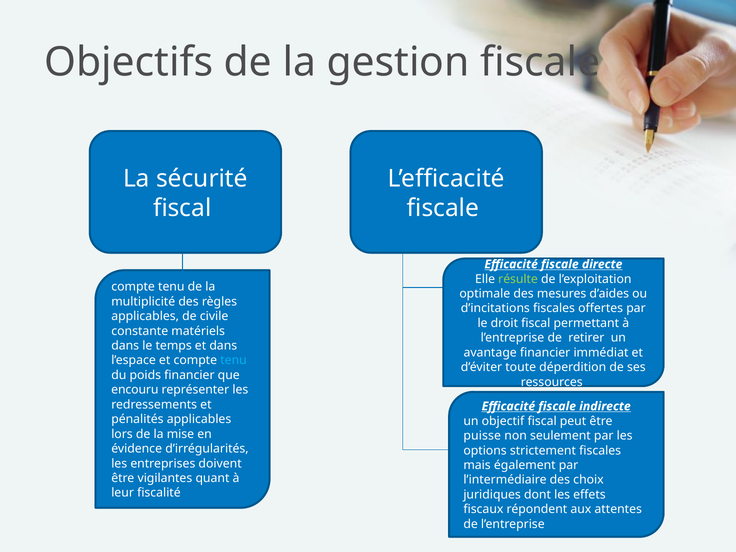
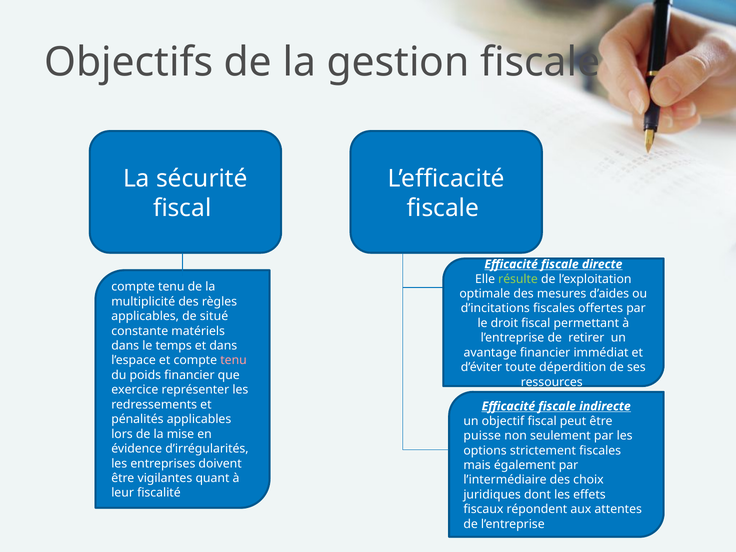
civile: civile -> situé
tenu at (234, 360) colour: light blue -> pink
encouru: encouru -> exercice
